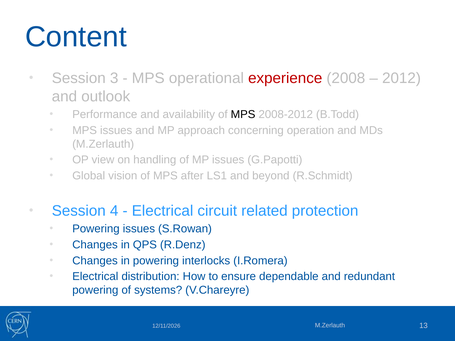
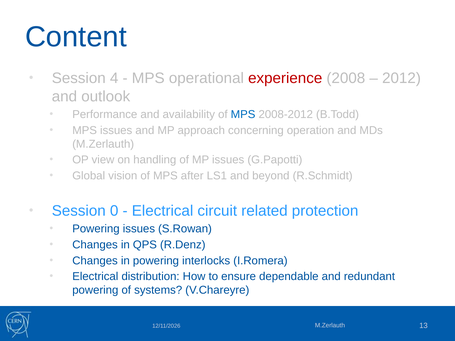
3: 3 -> 4
MPS at (243, 114) colour: black -> blue
4: 4 -> 0
